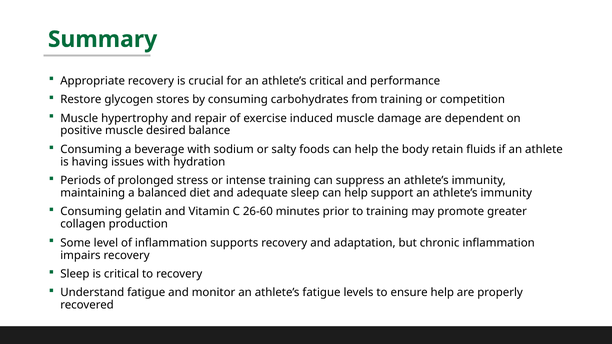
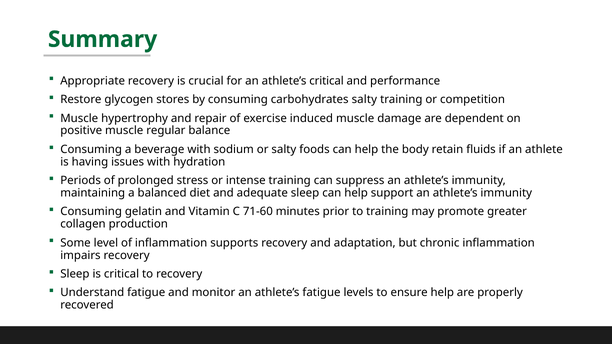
carbohydrates from: from -> salty
desired: desired -> regular
26-60: 26-60 -> 71-60
